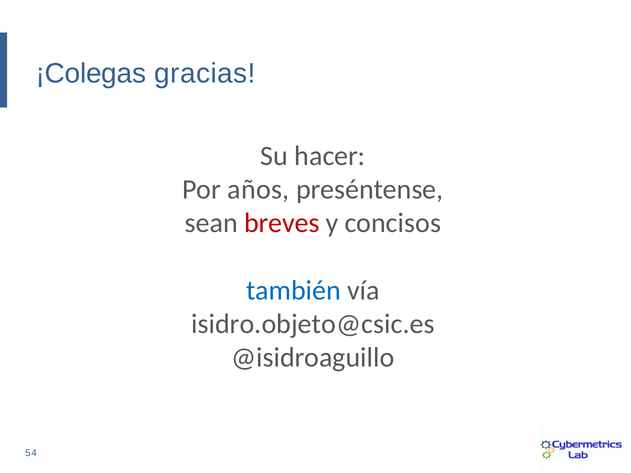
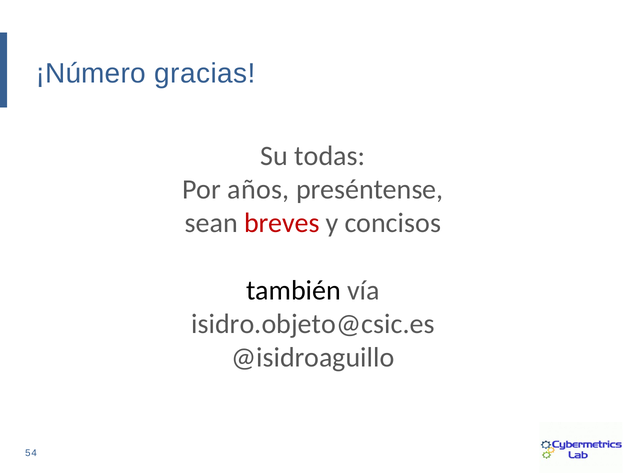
¡Colegas: ¡Colegas -> ¡Número
hacer: hacer -> todas
también colour: blue -> black
